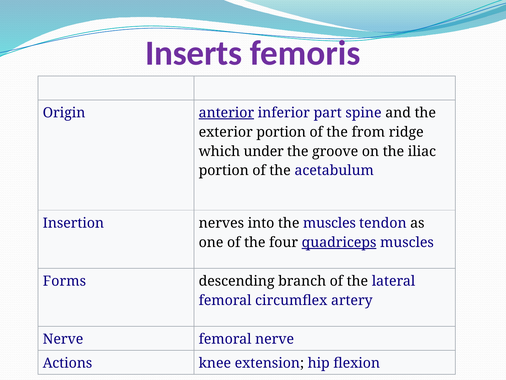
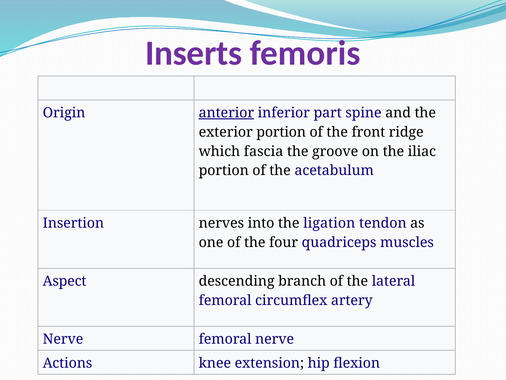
from: from -> front
under: under -> fascia
the muscles: muscles -> ligation
quadriceps underline: present -> none
Forms: Forms -> Aspect
